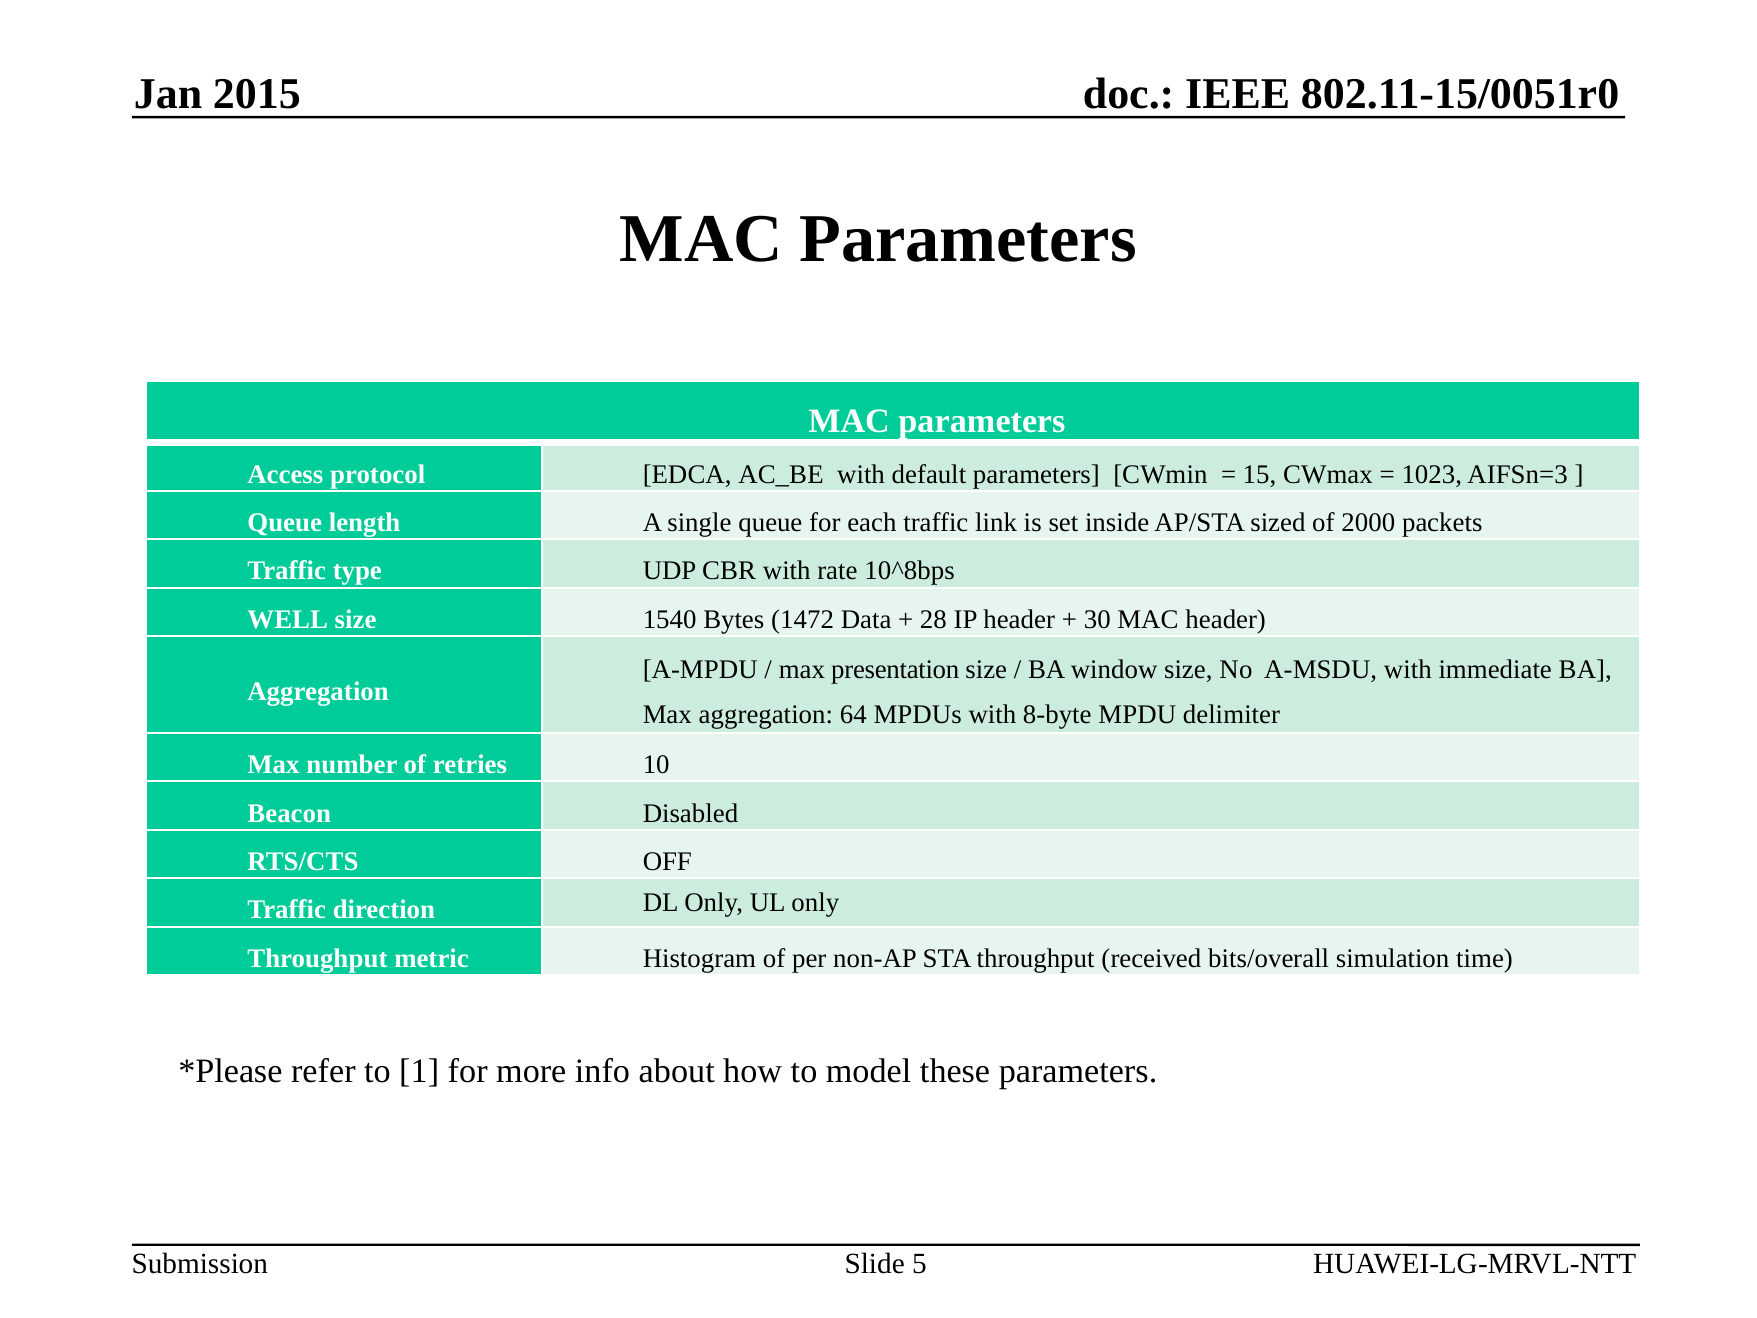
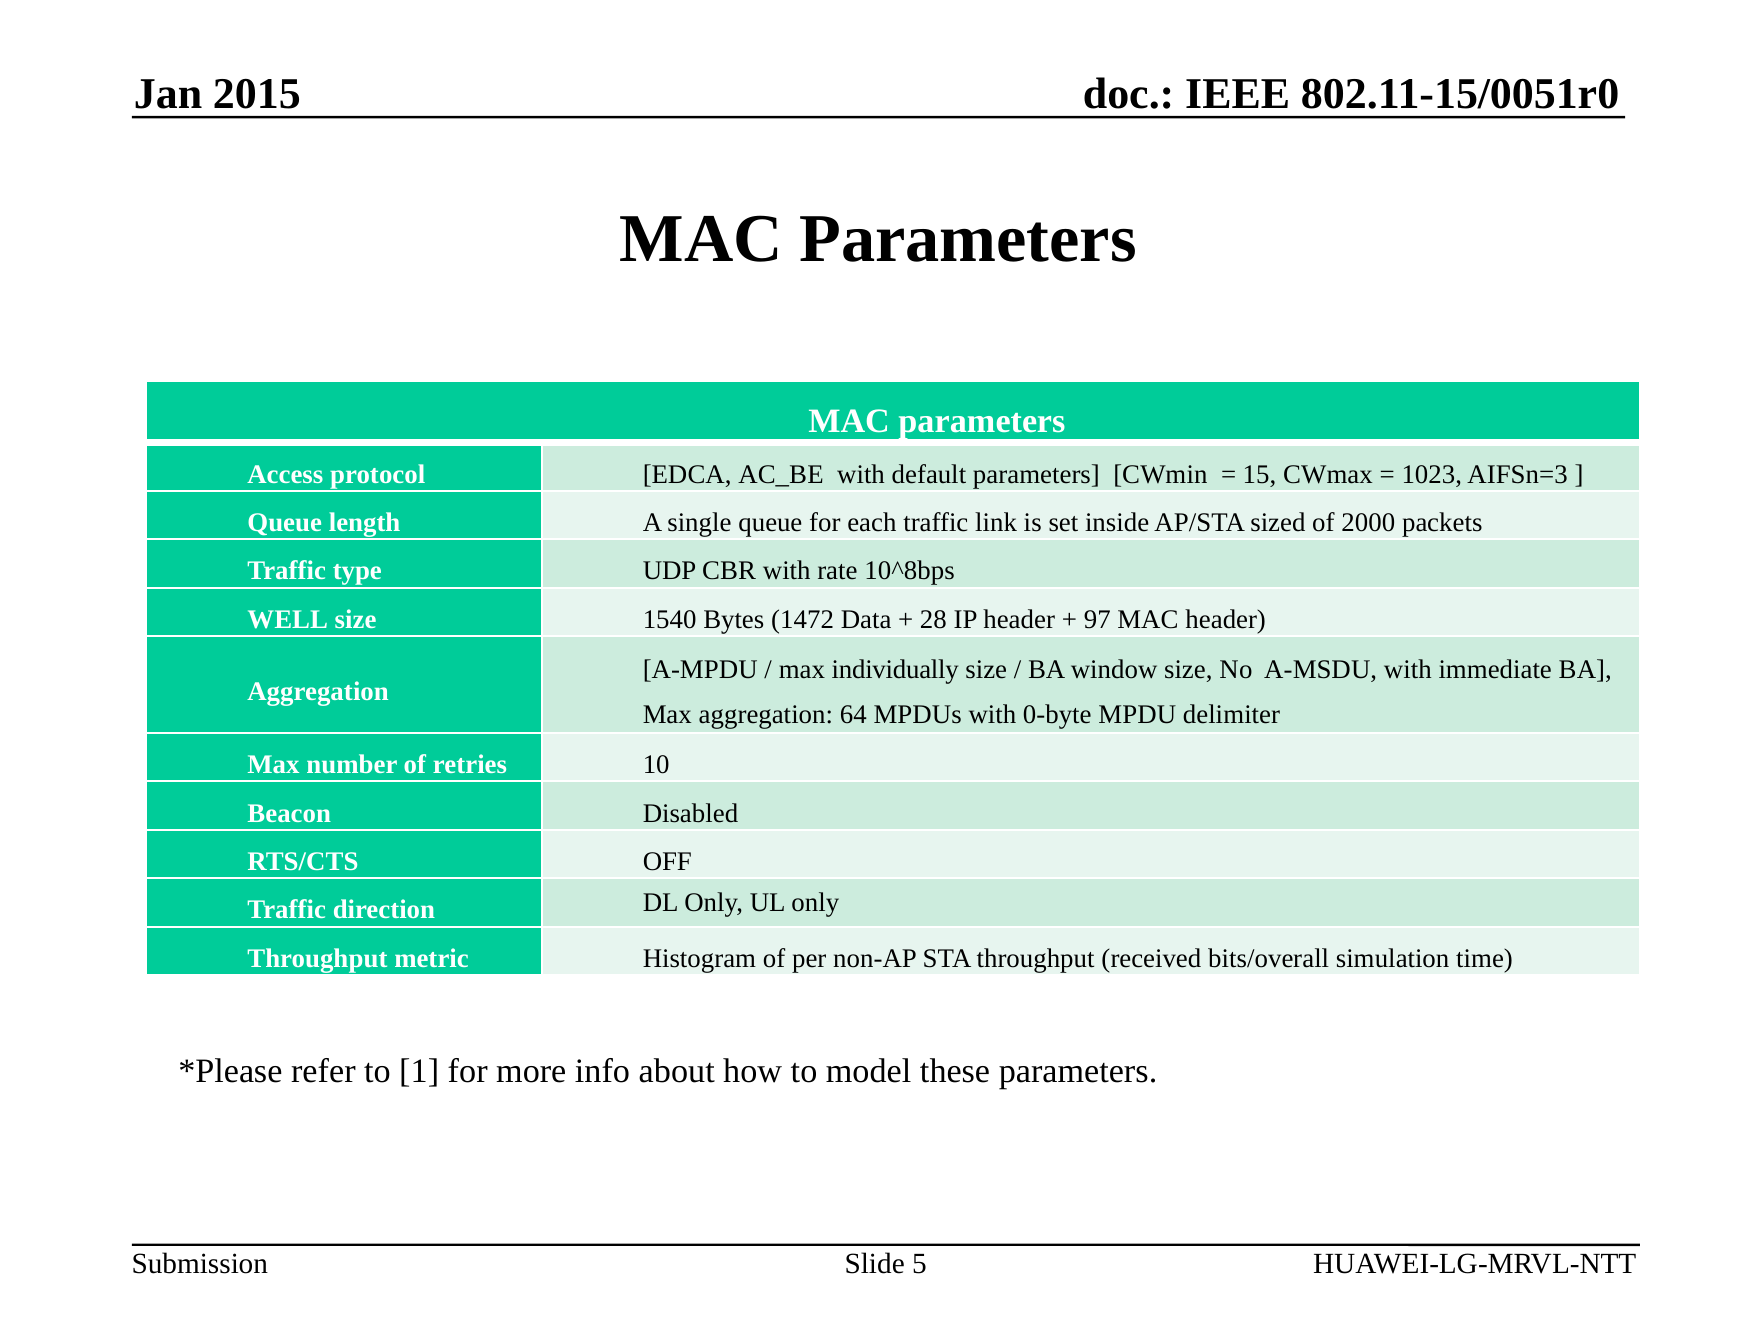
30: 30 -> 97
presentation: presentation -> individually
8-byte: 8-byte -> 0-byte
